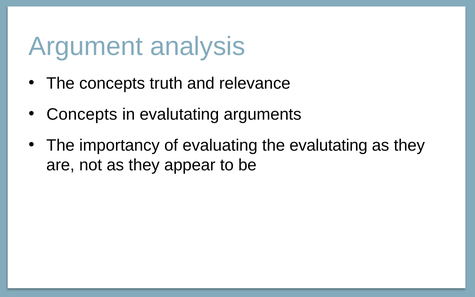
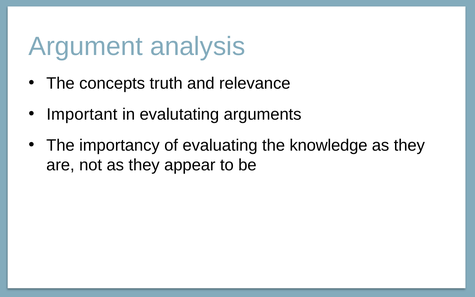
Concepts at (82, 114): Concepts -> Important
the evalutating: evalutating -> knowledge
